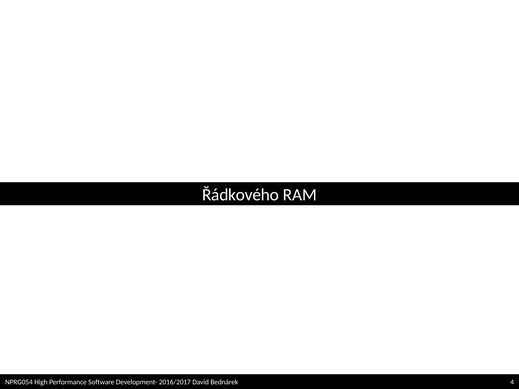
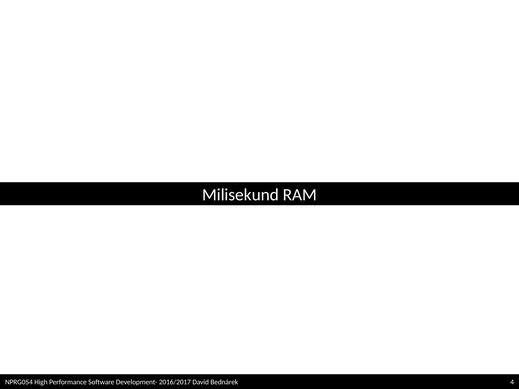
Řádkového: Řádkového -> Milisekund
